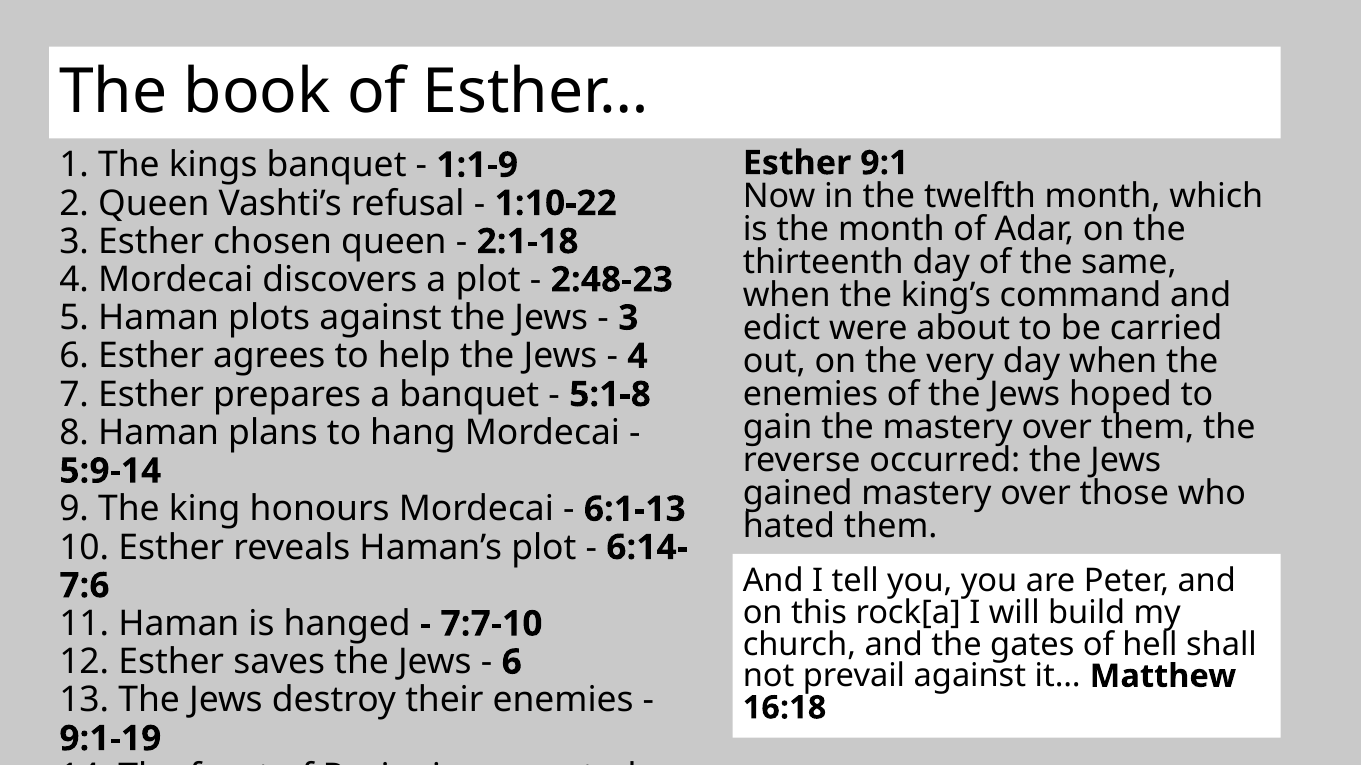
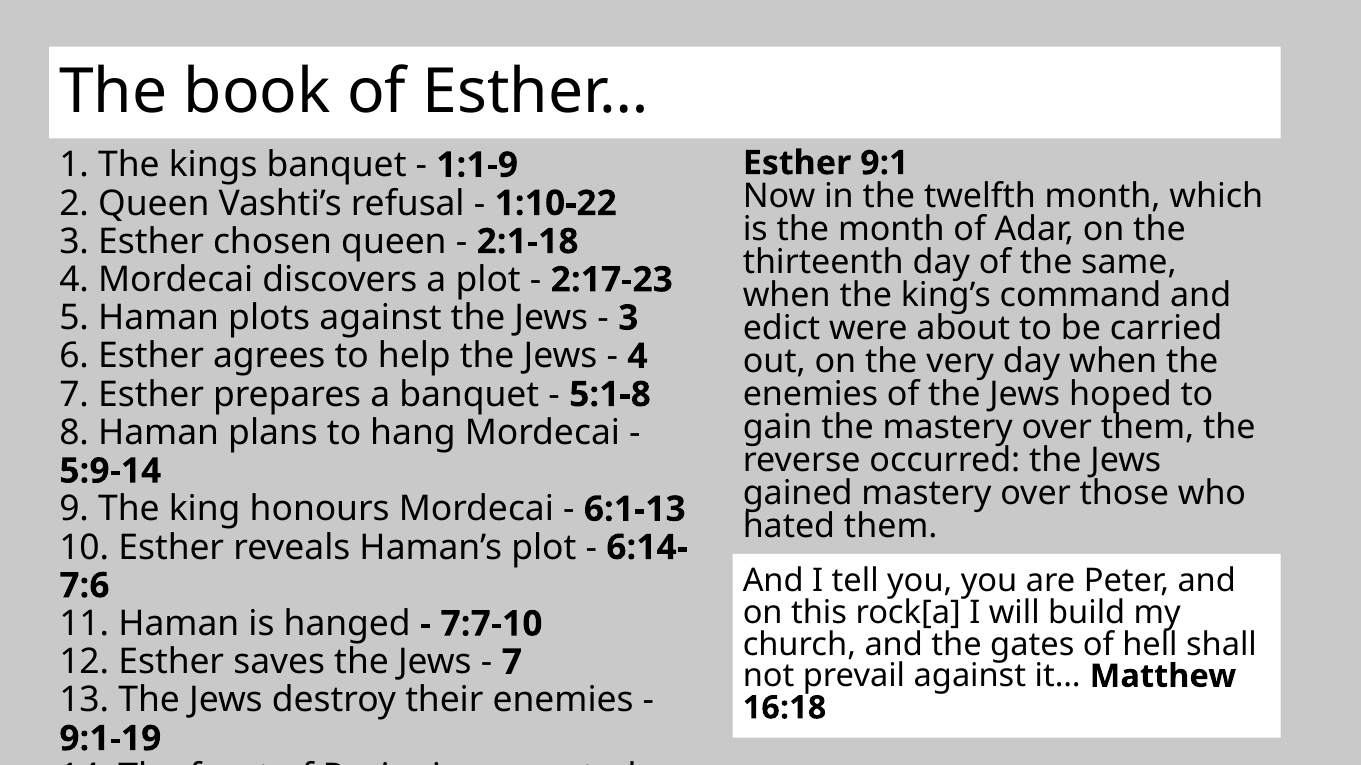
2:48-23: 2:48-23 -> 2:17-23
6 at (512, 663): 6 -> 7
